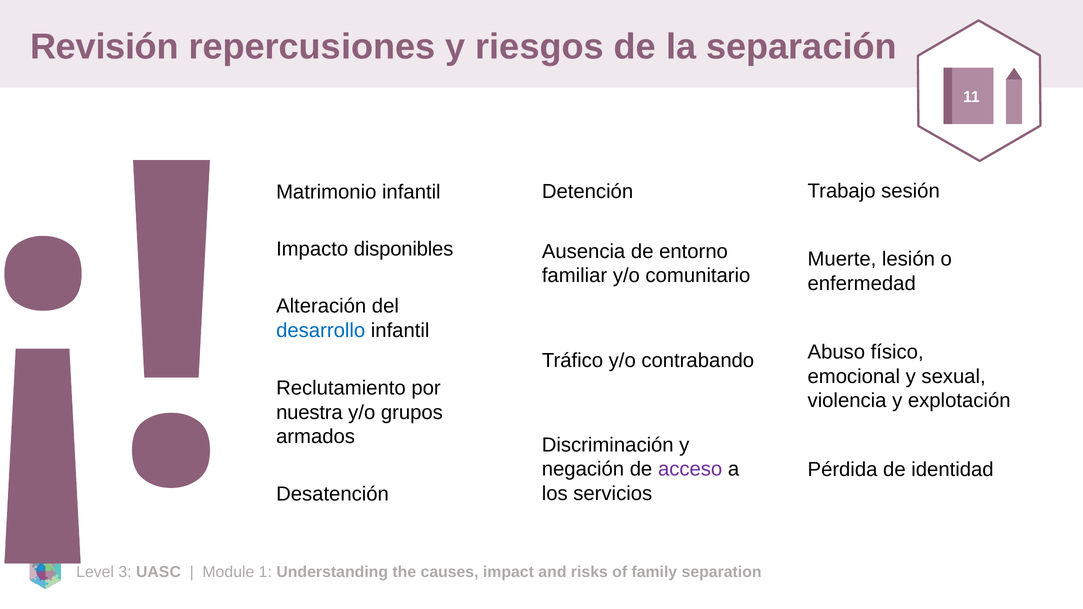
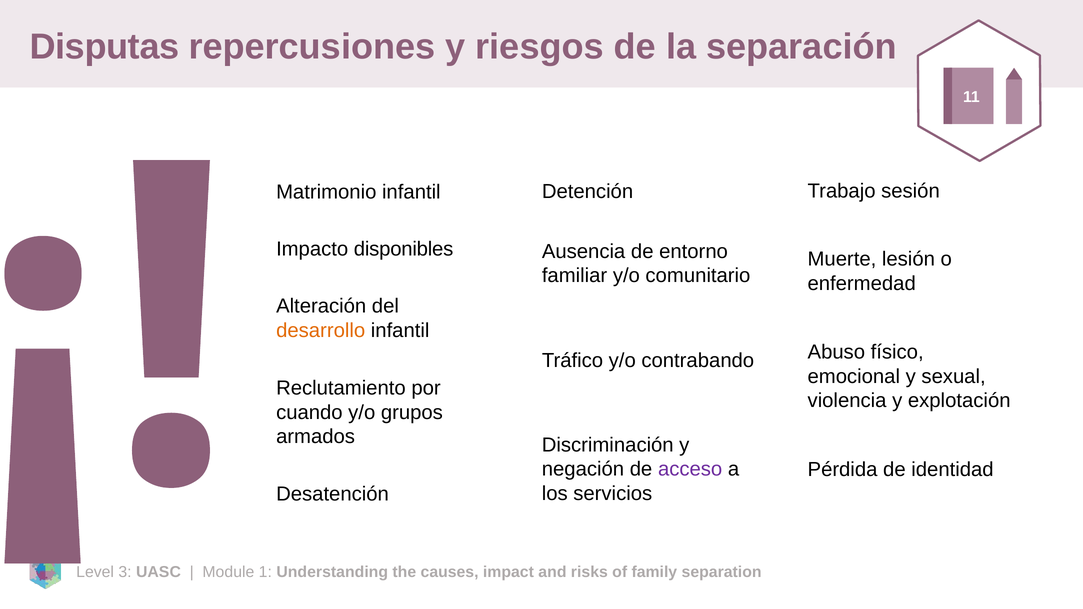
Revisión: Revisión -> Disputas
desarrollo colour: blue -> orange
nuestra: nuestra -> cuando
